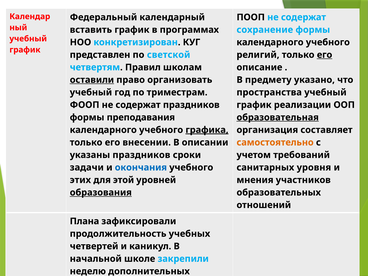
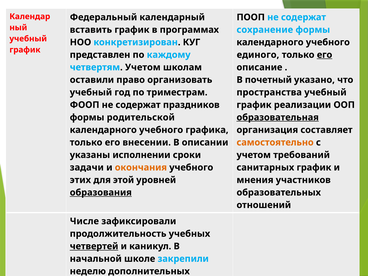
светской: светской -> каждому
религий: религий -> единого
четвертям Правил: Правил -> Учетом
оставили underline: present -> none
предмету: предмету -> почетный
преподавания: преподавания -> родительской
графика underline: present -> none
указаны праздников: праздников -> исполнении
окончания colour: blue -> orange
санитарных уровня: уровня -> график
Плана: Плана -> Числе
четвертей underline: none -> present
